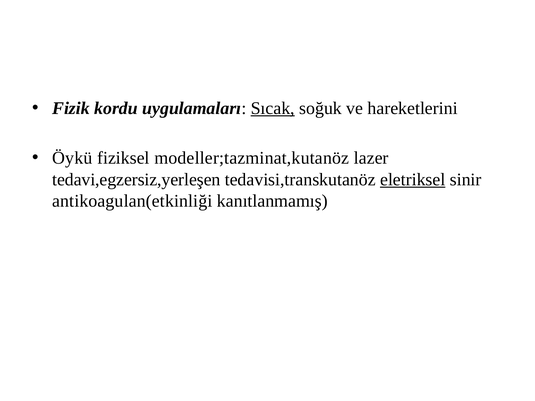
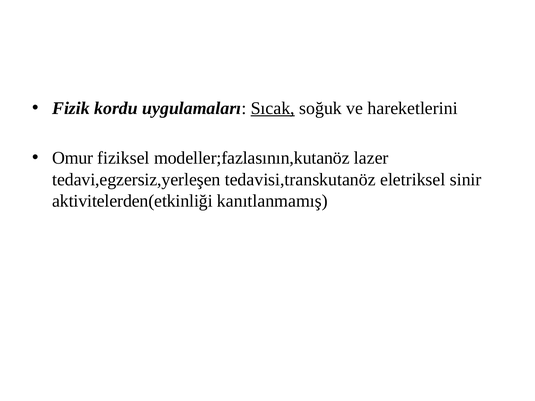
Öykü: Öykü -> Omur
modeller;tazminat,kutanöz: modeller;tazminat,kutanöz -> modeller;fazlasının,kutanöz
eletriksel underline: present -> none
antikoagulan(etkinliği: antikoagulan(etkinliği -> aktivitelerden(etkinliği
